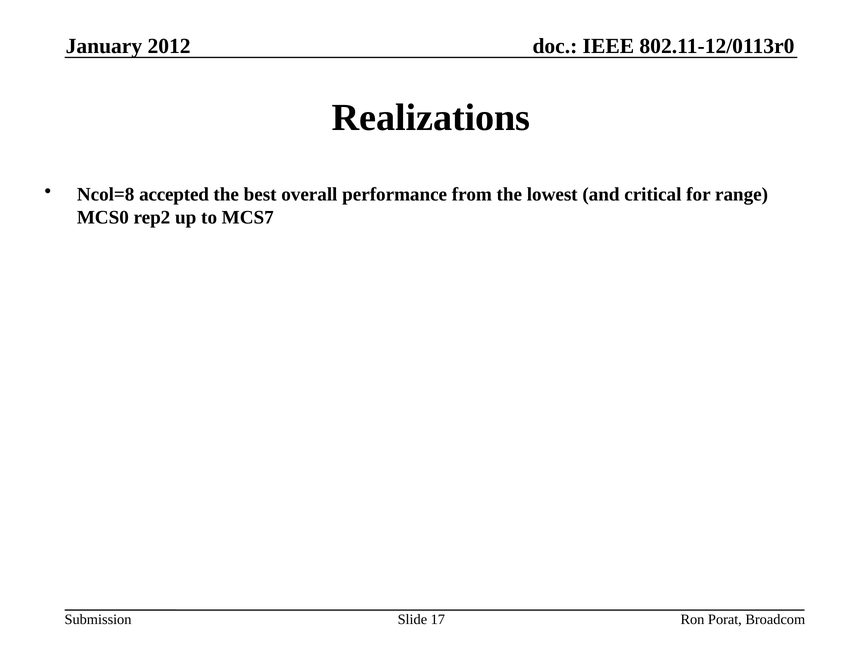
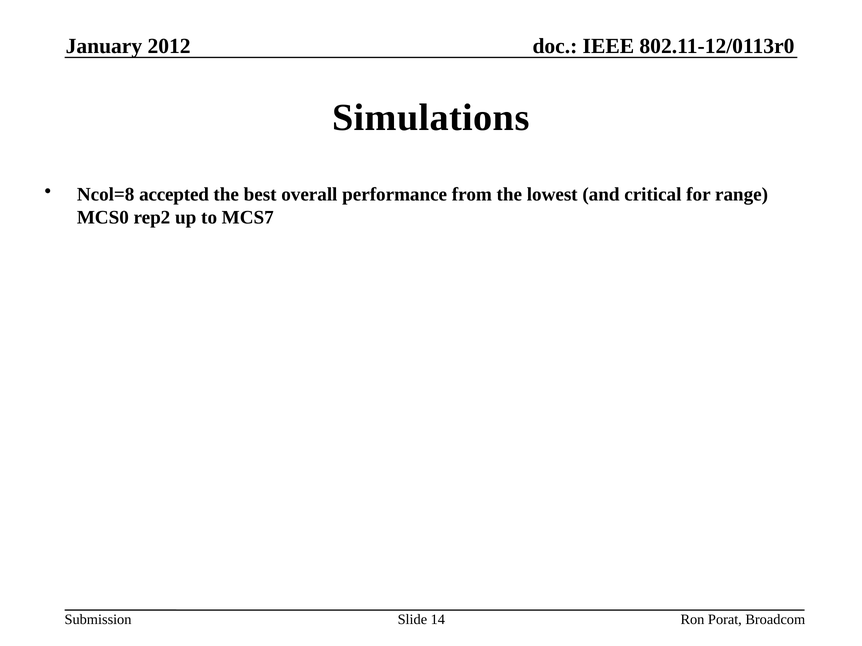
Realizations: Realizations -> Simulations
17: 17 -> 14
